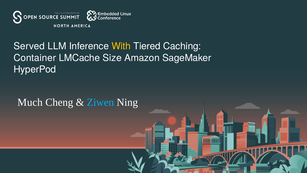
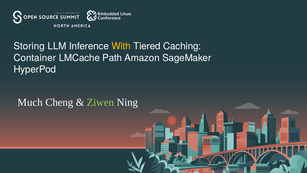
Served: Served -> Storing
Size: Size -> Path
Ziwen colour: light blue -> light green
